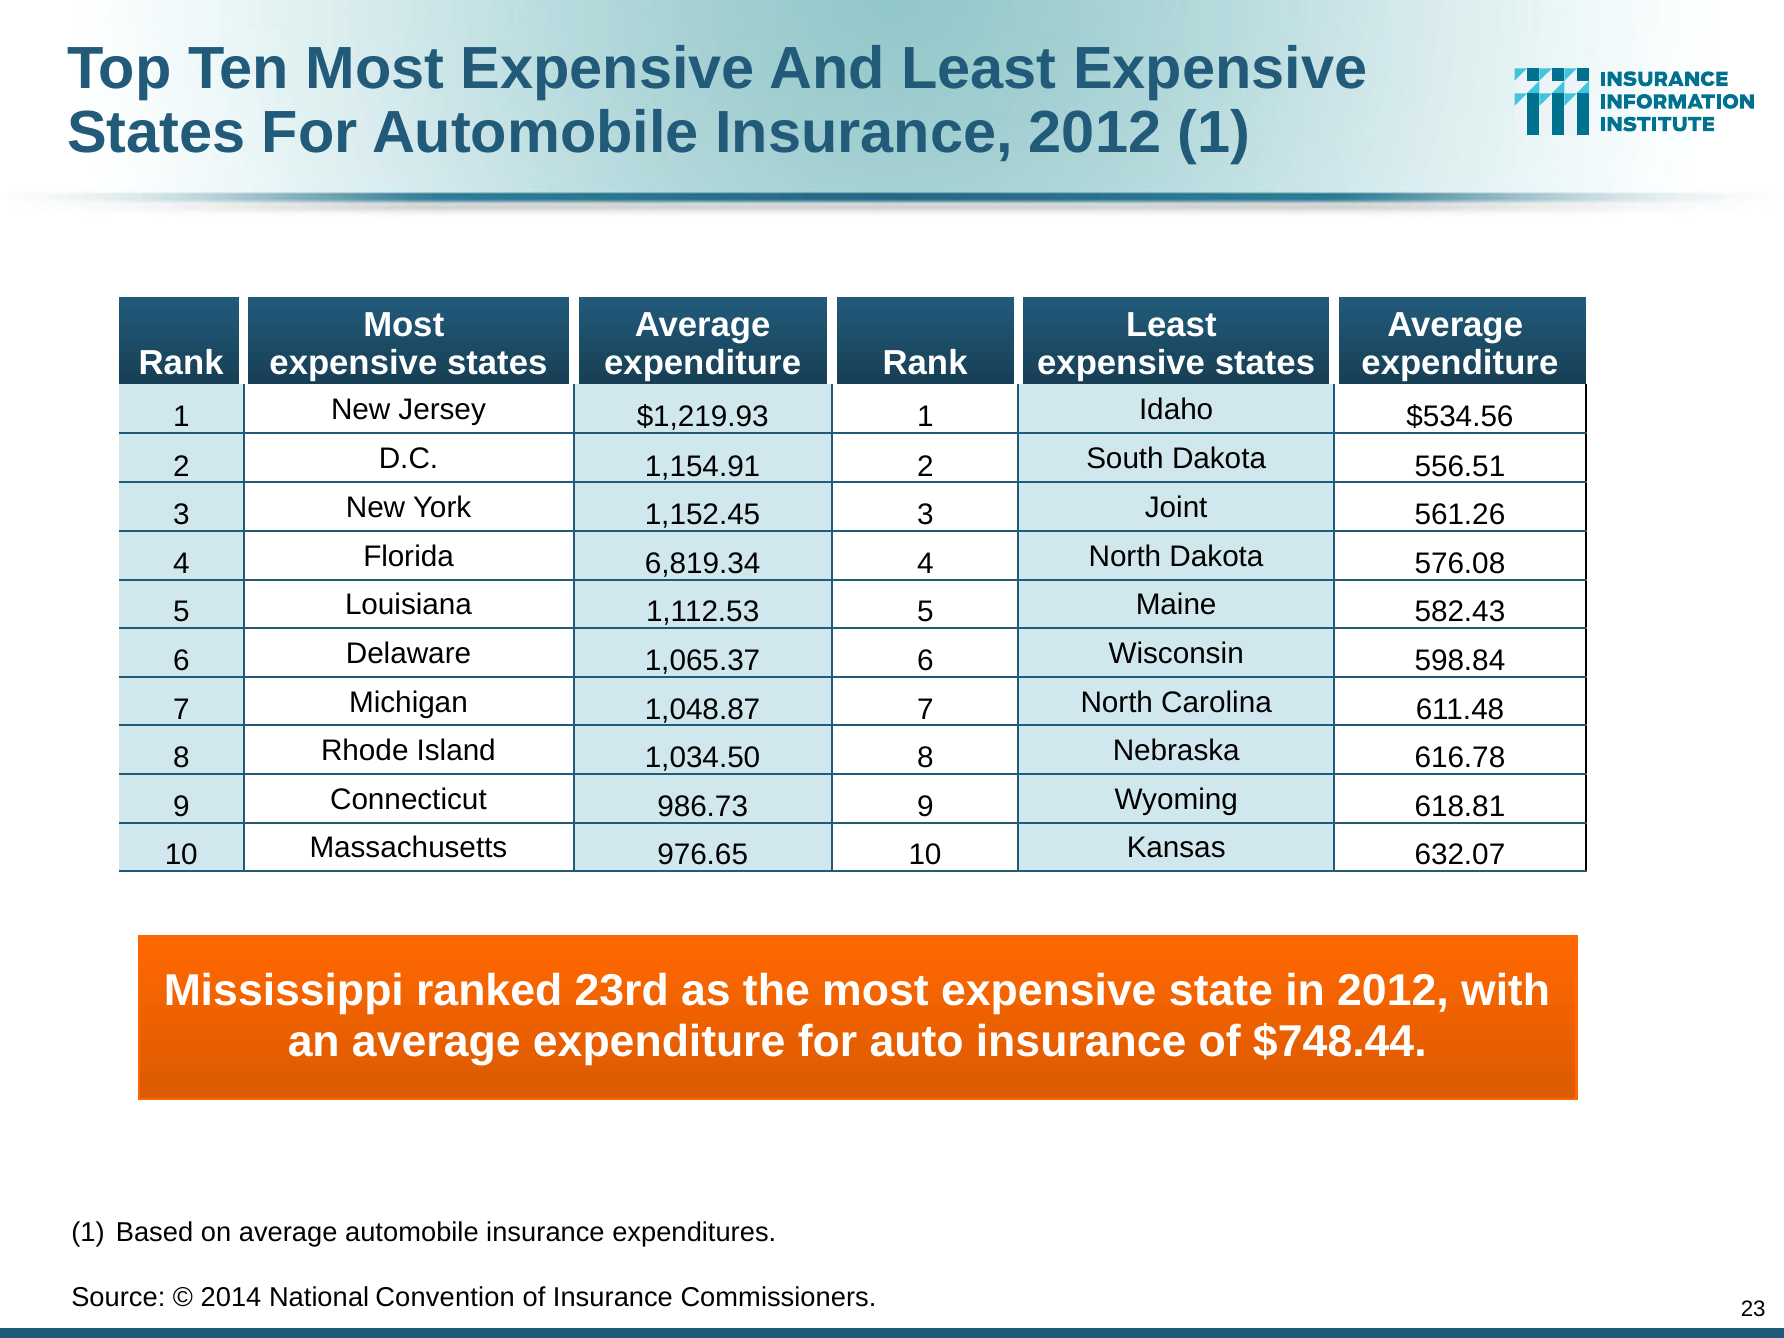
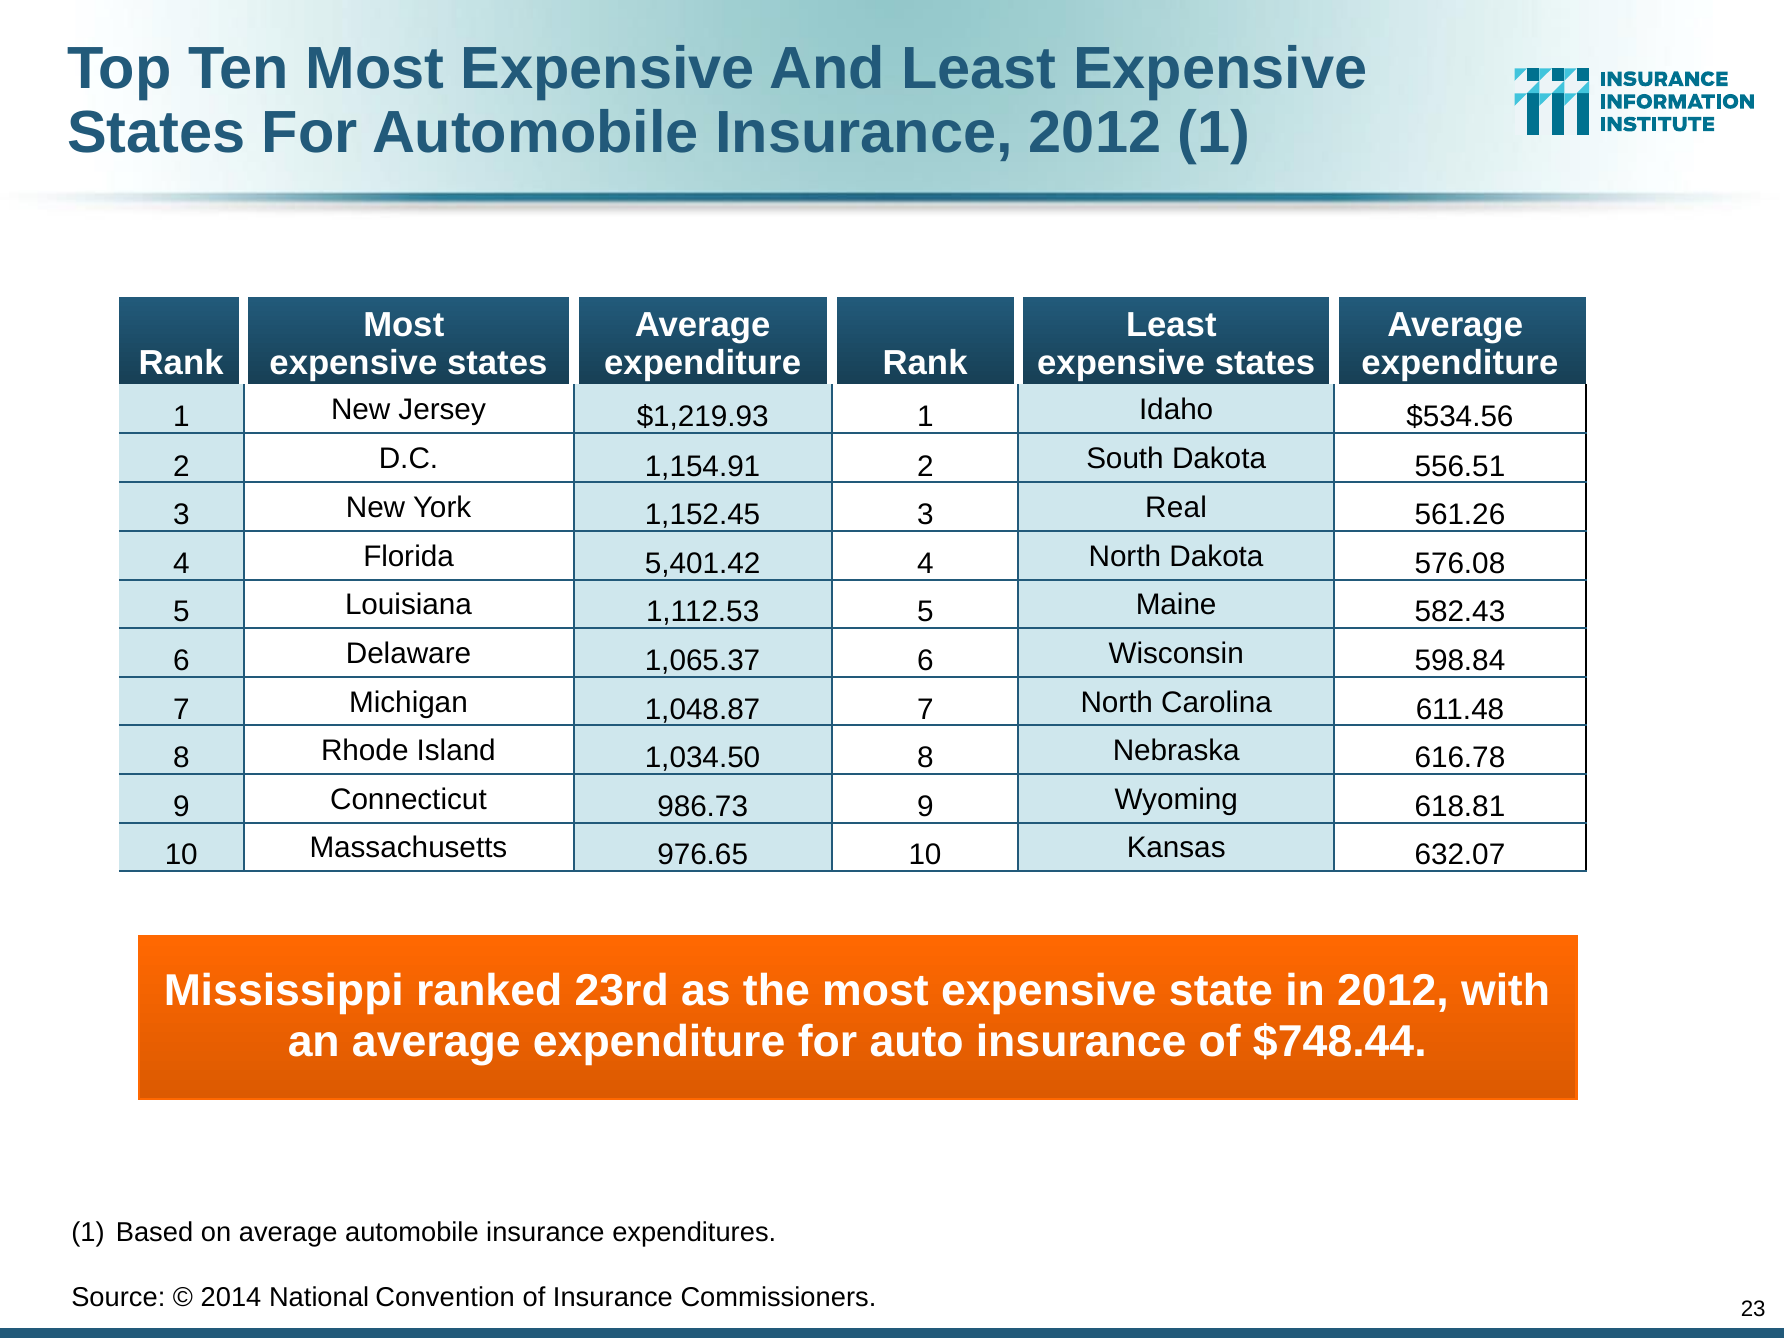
Joint: Joint -> Real
6,819.34: 6,819.34 -> 5,401.42
